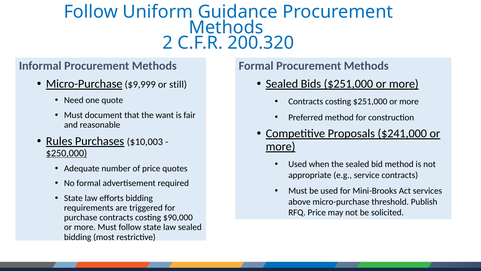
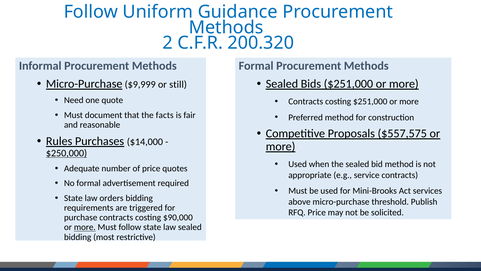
want: want -> facts
$241,000: $241,000 -> $557,575
$10,003: $10,003 -> $14,000
efforts: efforts -> orders
more at (85, 227) underline: none -> present
